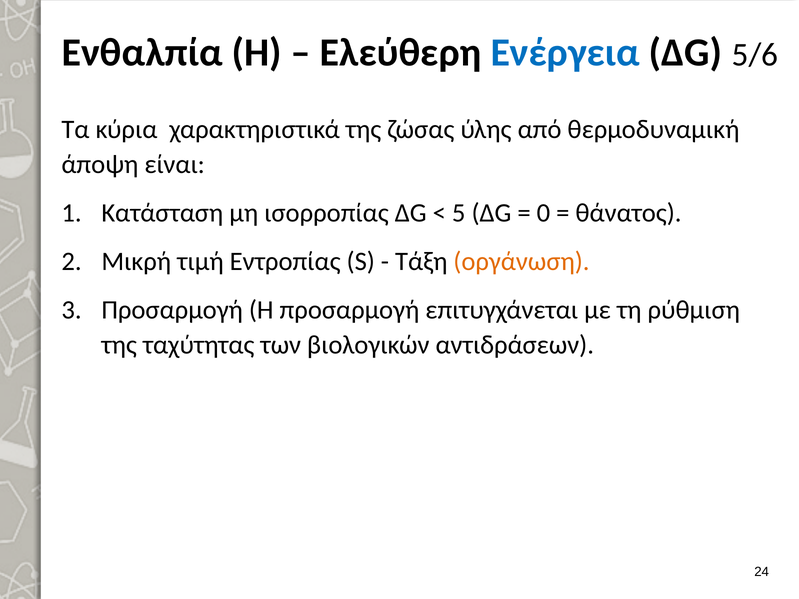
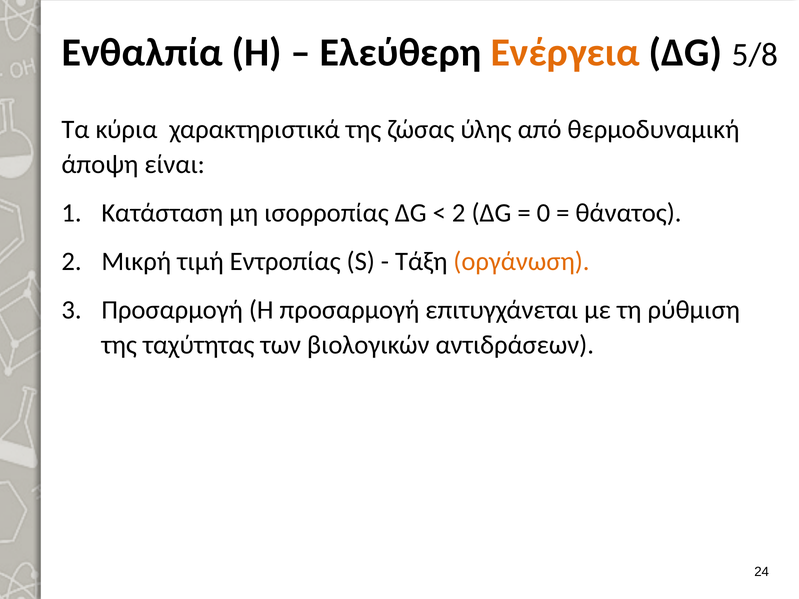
Ενέργεια colour: blue -> orange
5/6: 5/6 -> 5/8
5 at (459, 213): 5 -> 2
